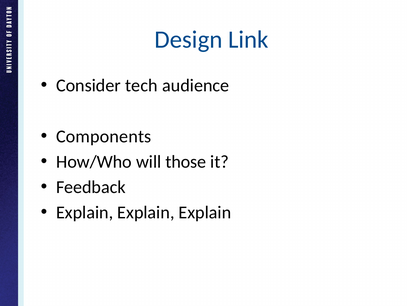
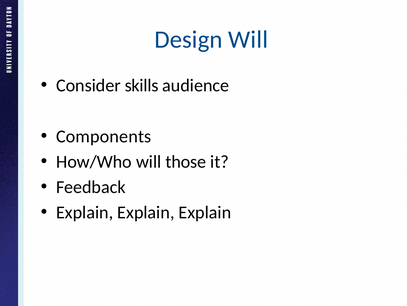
Design Link: Link -> Will
tech: tech -> skills
